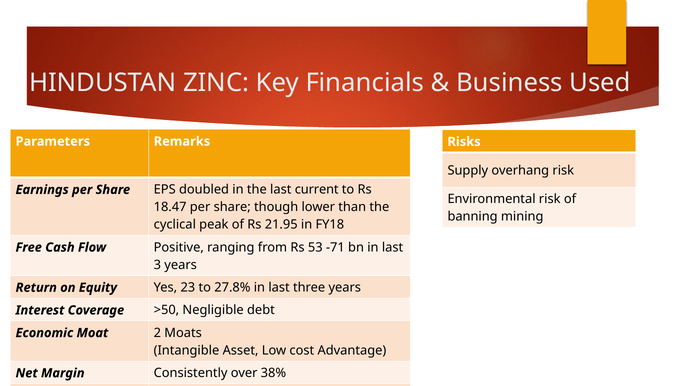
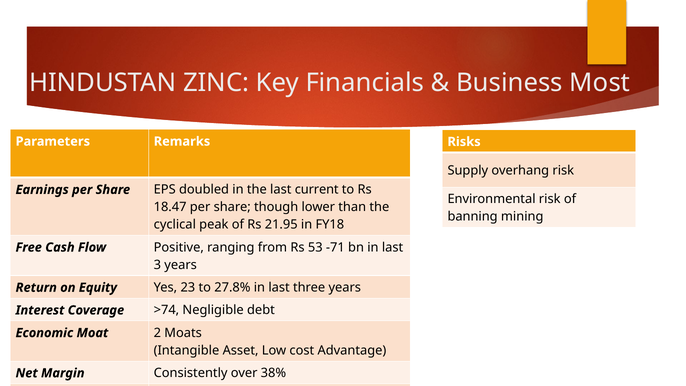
Used: Used -> Most
>50: >50 -> >74
